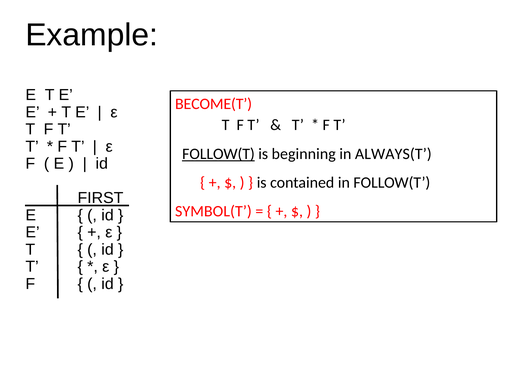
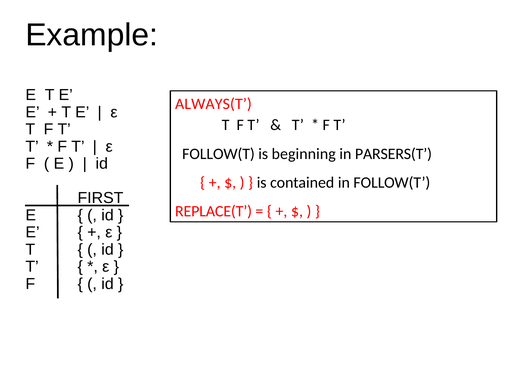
BECOME(T: BECOME(T -> ALWAYS(T
FOLLOW(T at (218, 154) underline: present -> none
ALWAYS(T: ALWAYS(T -> PARSERS(T
SYMBOL(T: SYMBOL(T -> REPLACE(T
